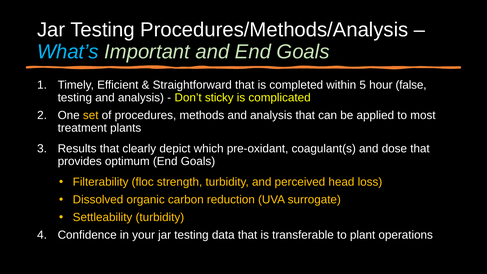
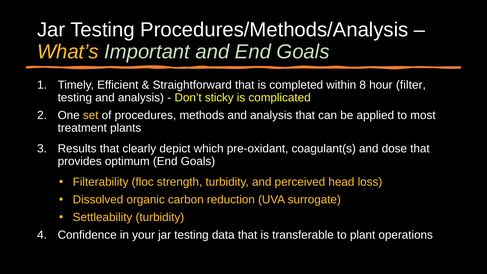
What’s colour: light blue -> yellow
5: 5 -> 8
false: false -> filter
